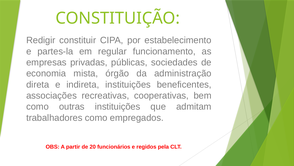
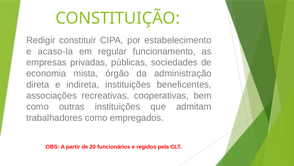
partes-la: partes-la -> acaso-la
